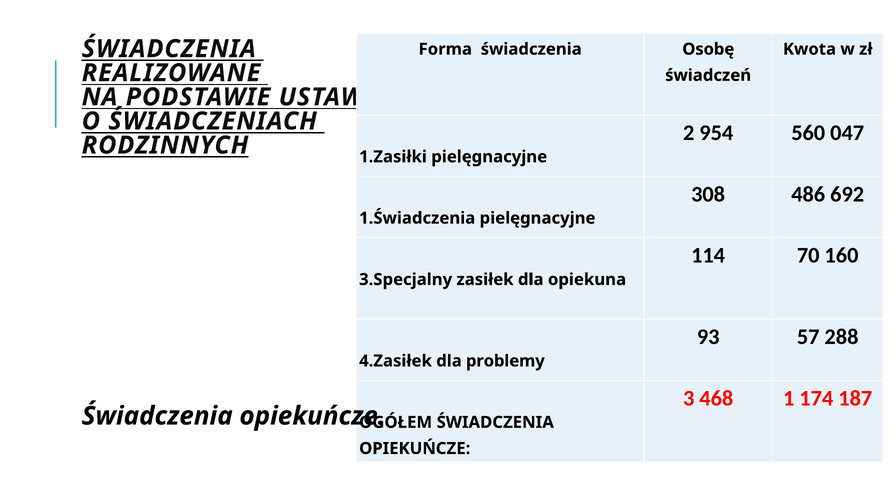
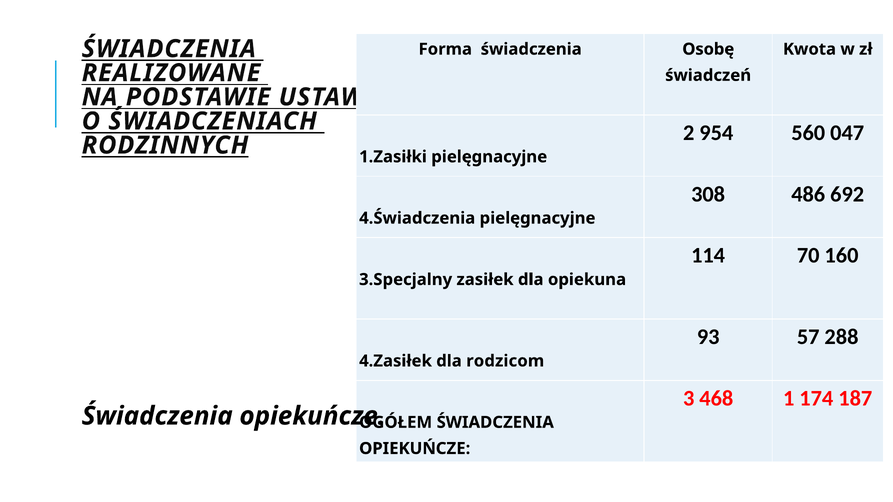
1.Świadczenia: 1.Świadczenia -> 4.Świadczenia
problemy: problemy -> rodzicom
